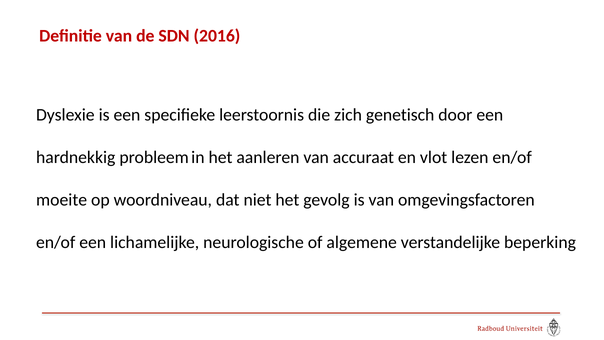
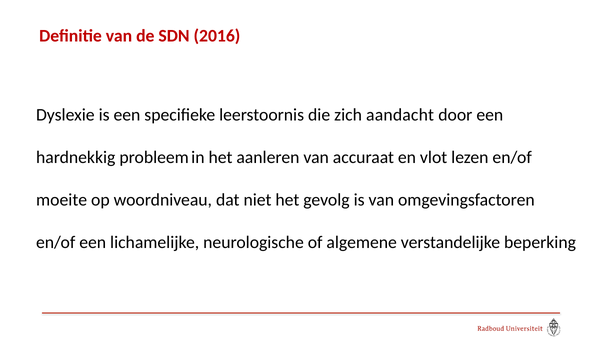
genetisch: genetisch -> aandacht
